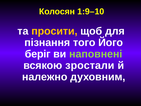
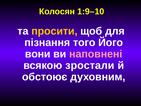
беріг: беріг -> вони
наповнені colour: light green -> pink
належно: належно -> обстоює
